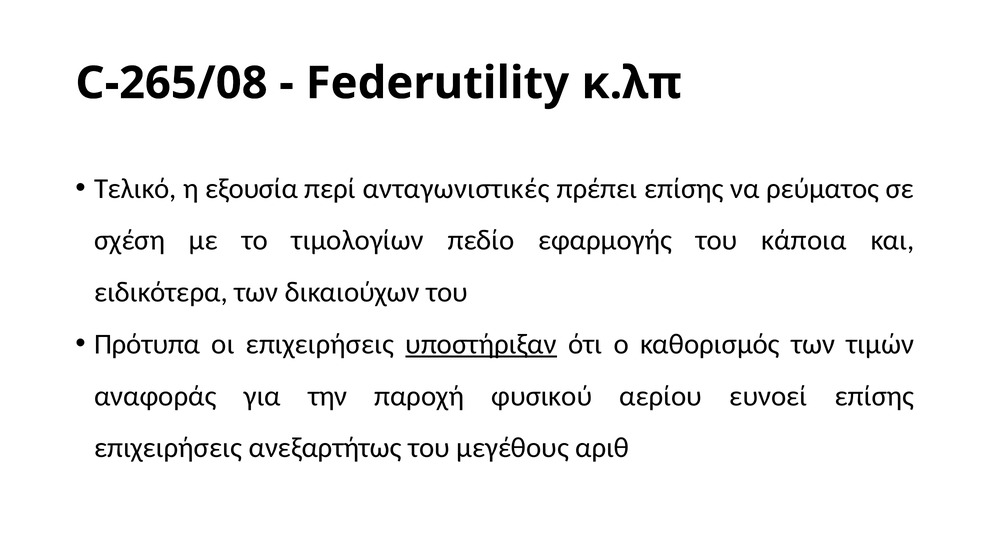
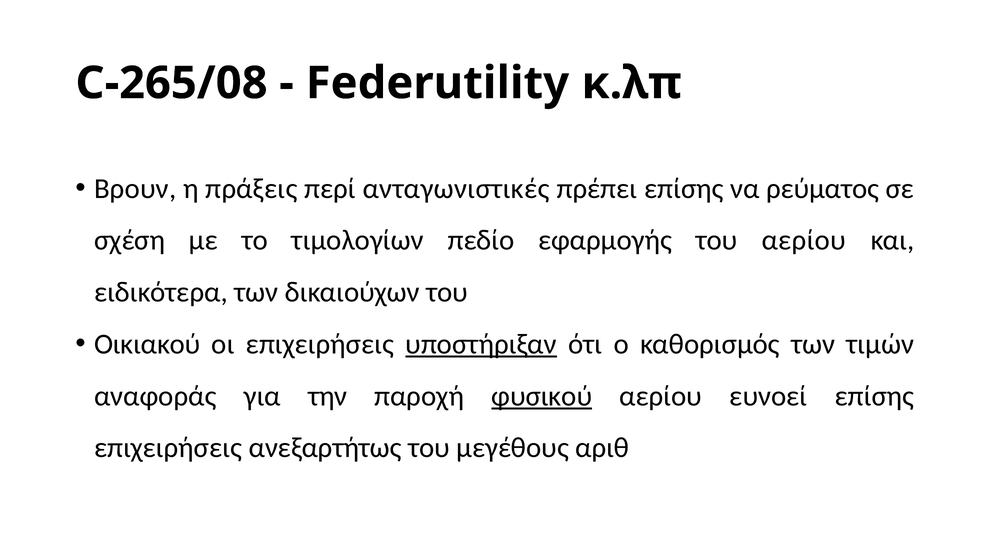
Τελικό: Τελικό -> Βρουν
εξουσία: εξουσία -> πράξεις
του κάποια: κάποια -> αερίου
Πρότυπα: Πρότυπα -> Οικιακού
φυσικού underline: none -> present
